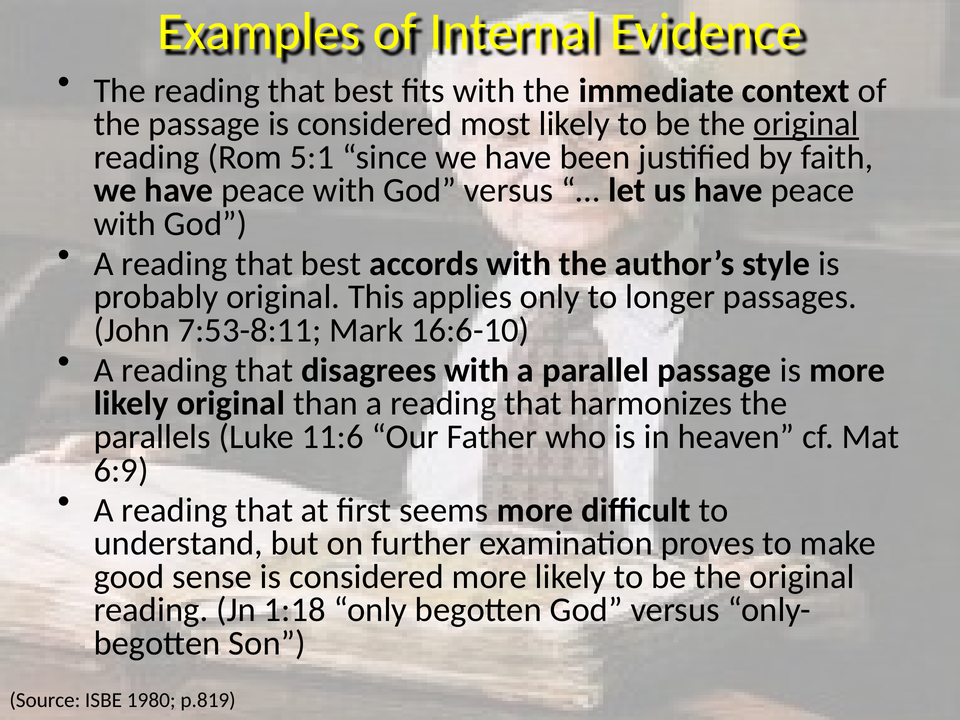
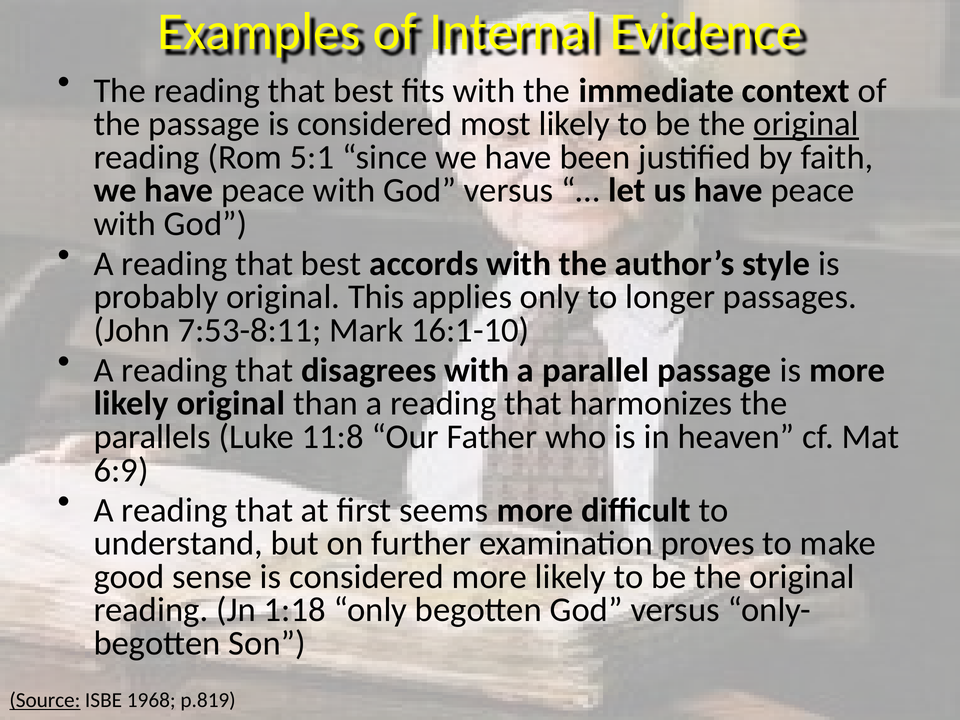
16:6-10: 16:6-10 -> 16:1-10
11:6: 11:6 -> 11:8
Source underline: none -> present
1980: 1980 -> 1968
